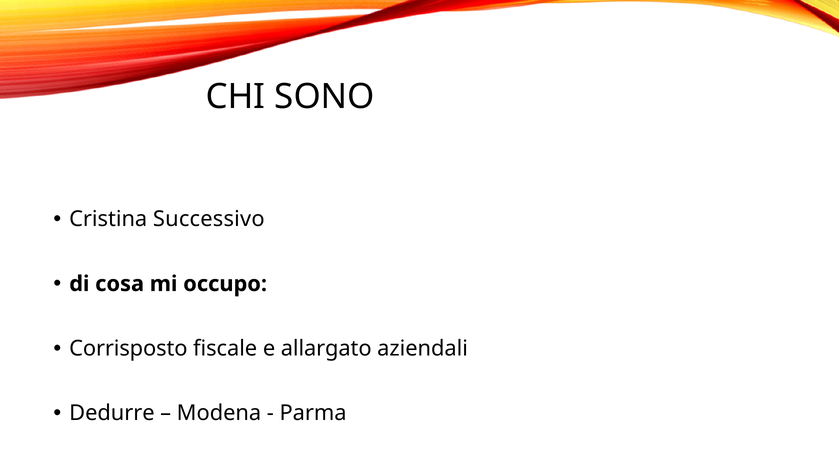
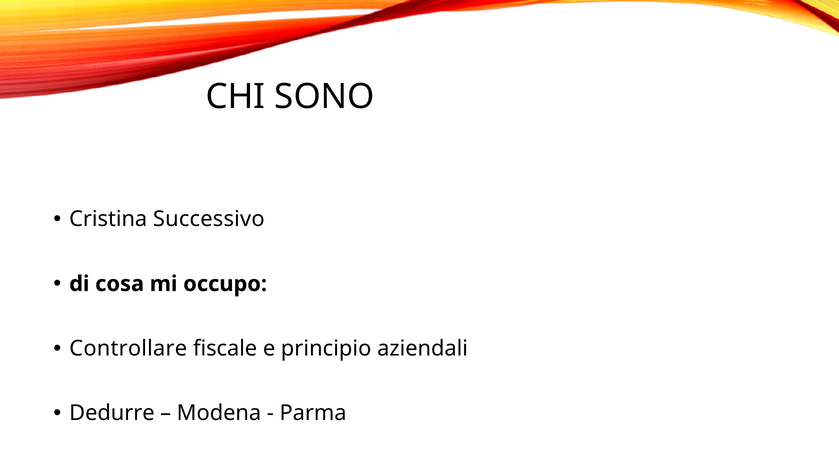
Corrisposto: Corrisposto -> Controllare
allargato: allargato -> principio
